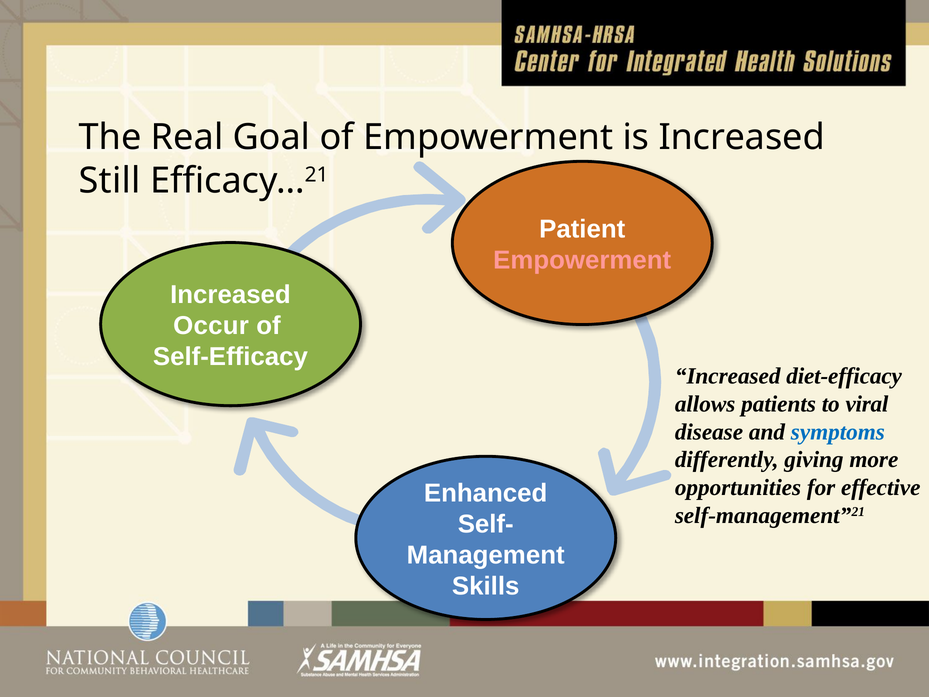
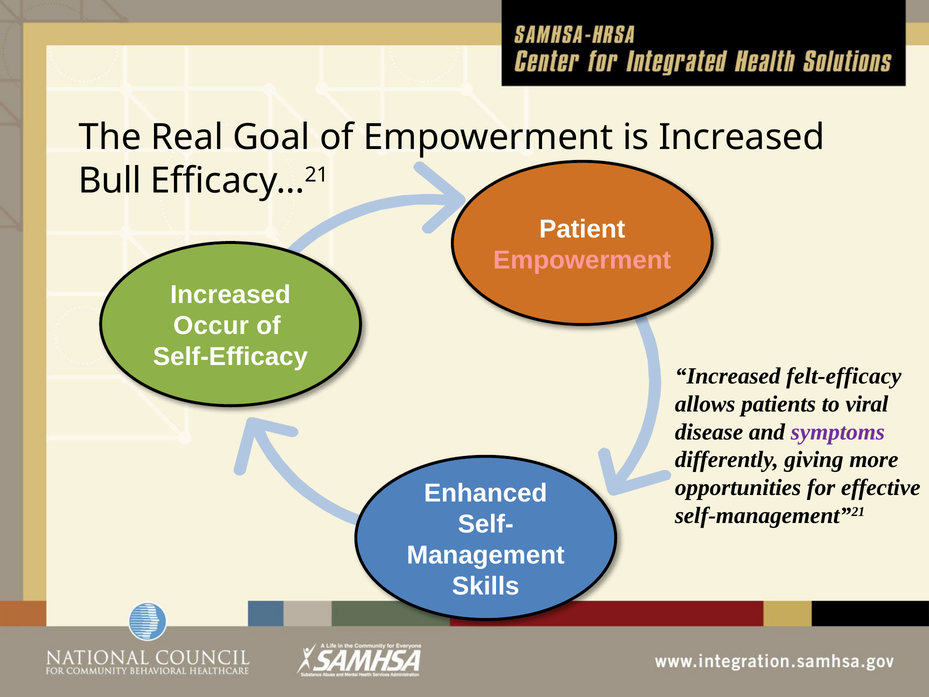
Still: Still -> Bull
diet-efficacy: diet-efficacy -> felt-efficacy
symptoms colour: blue -> purple
